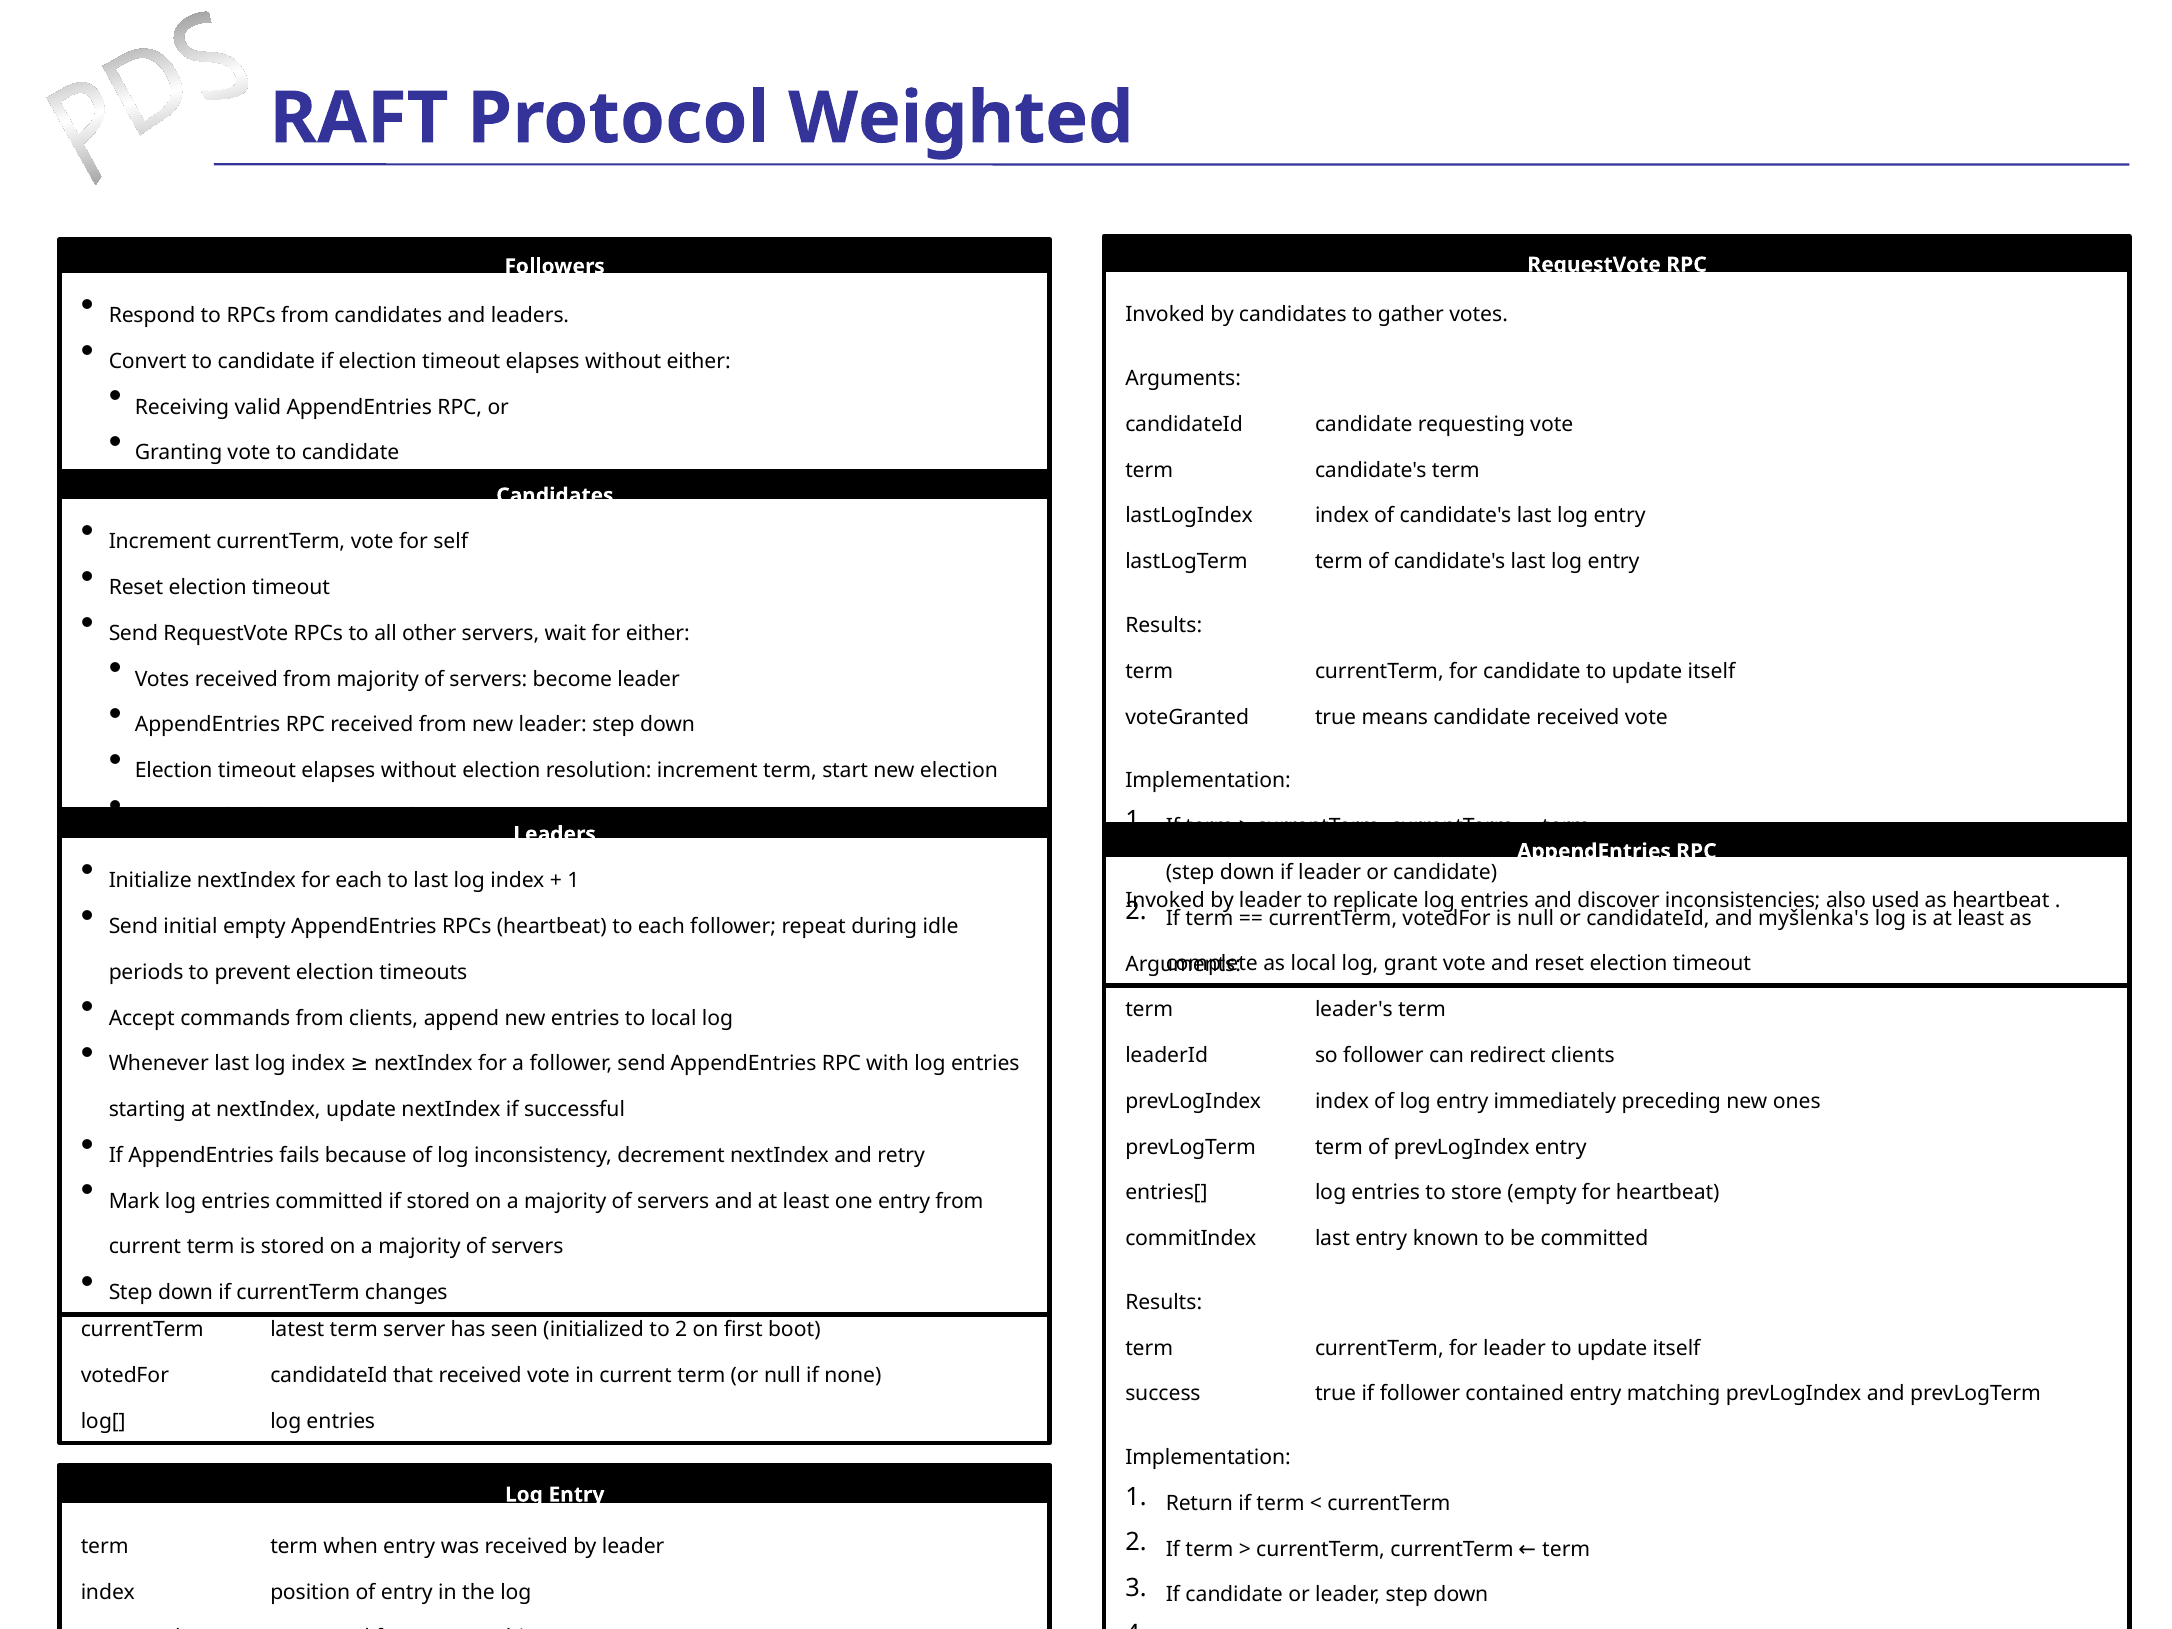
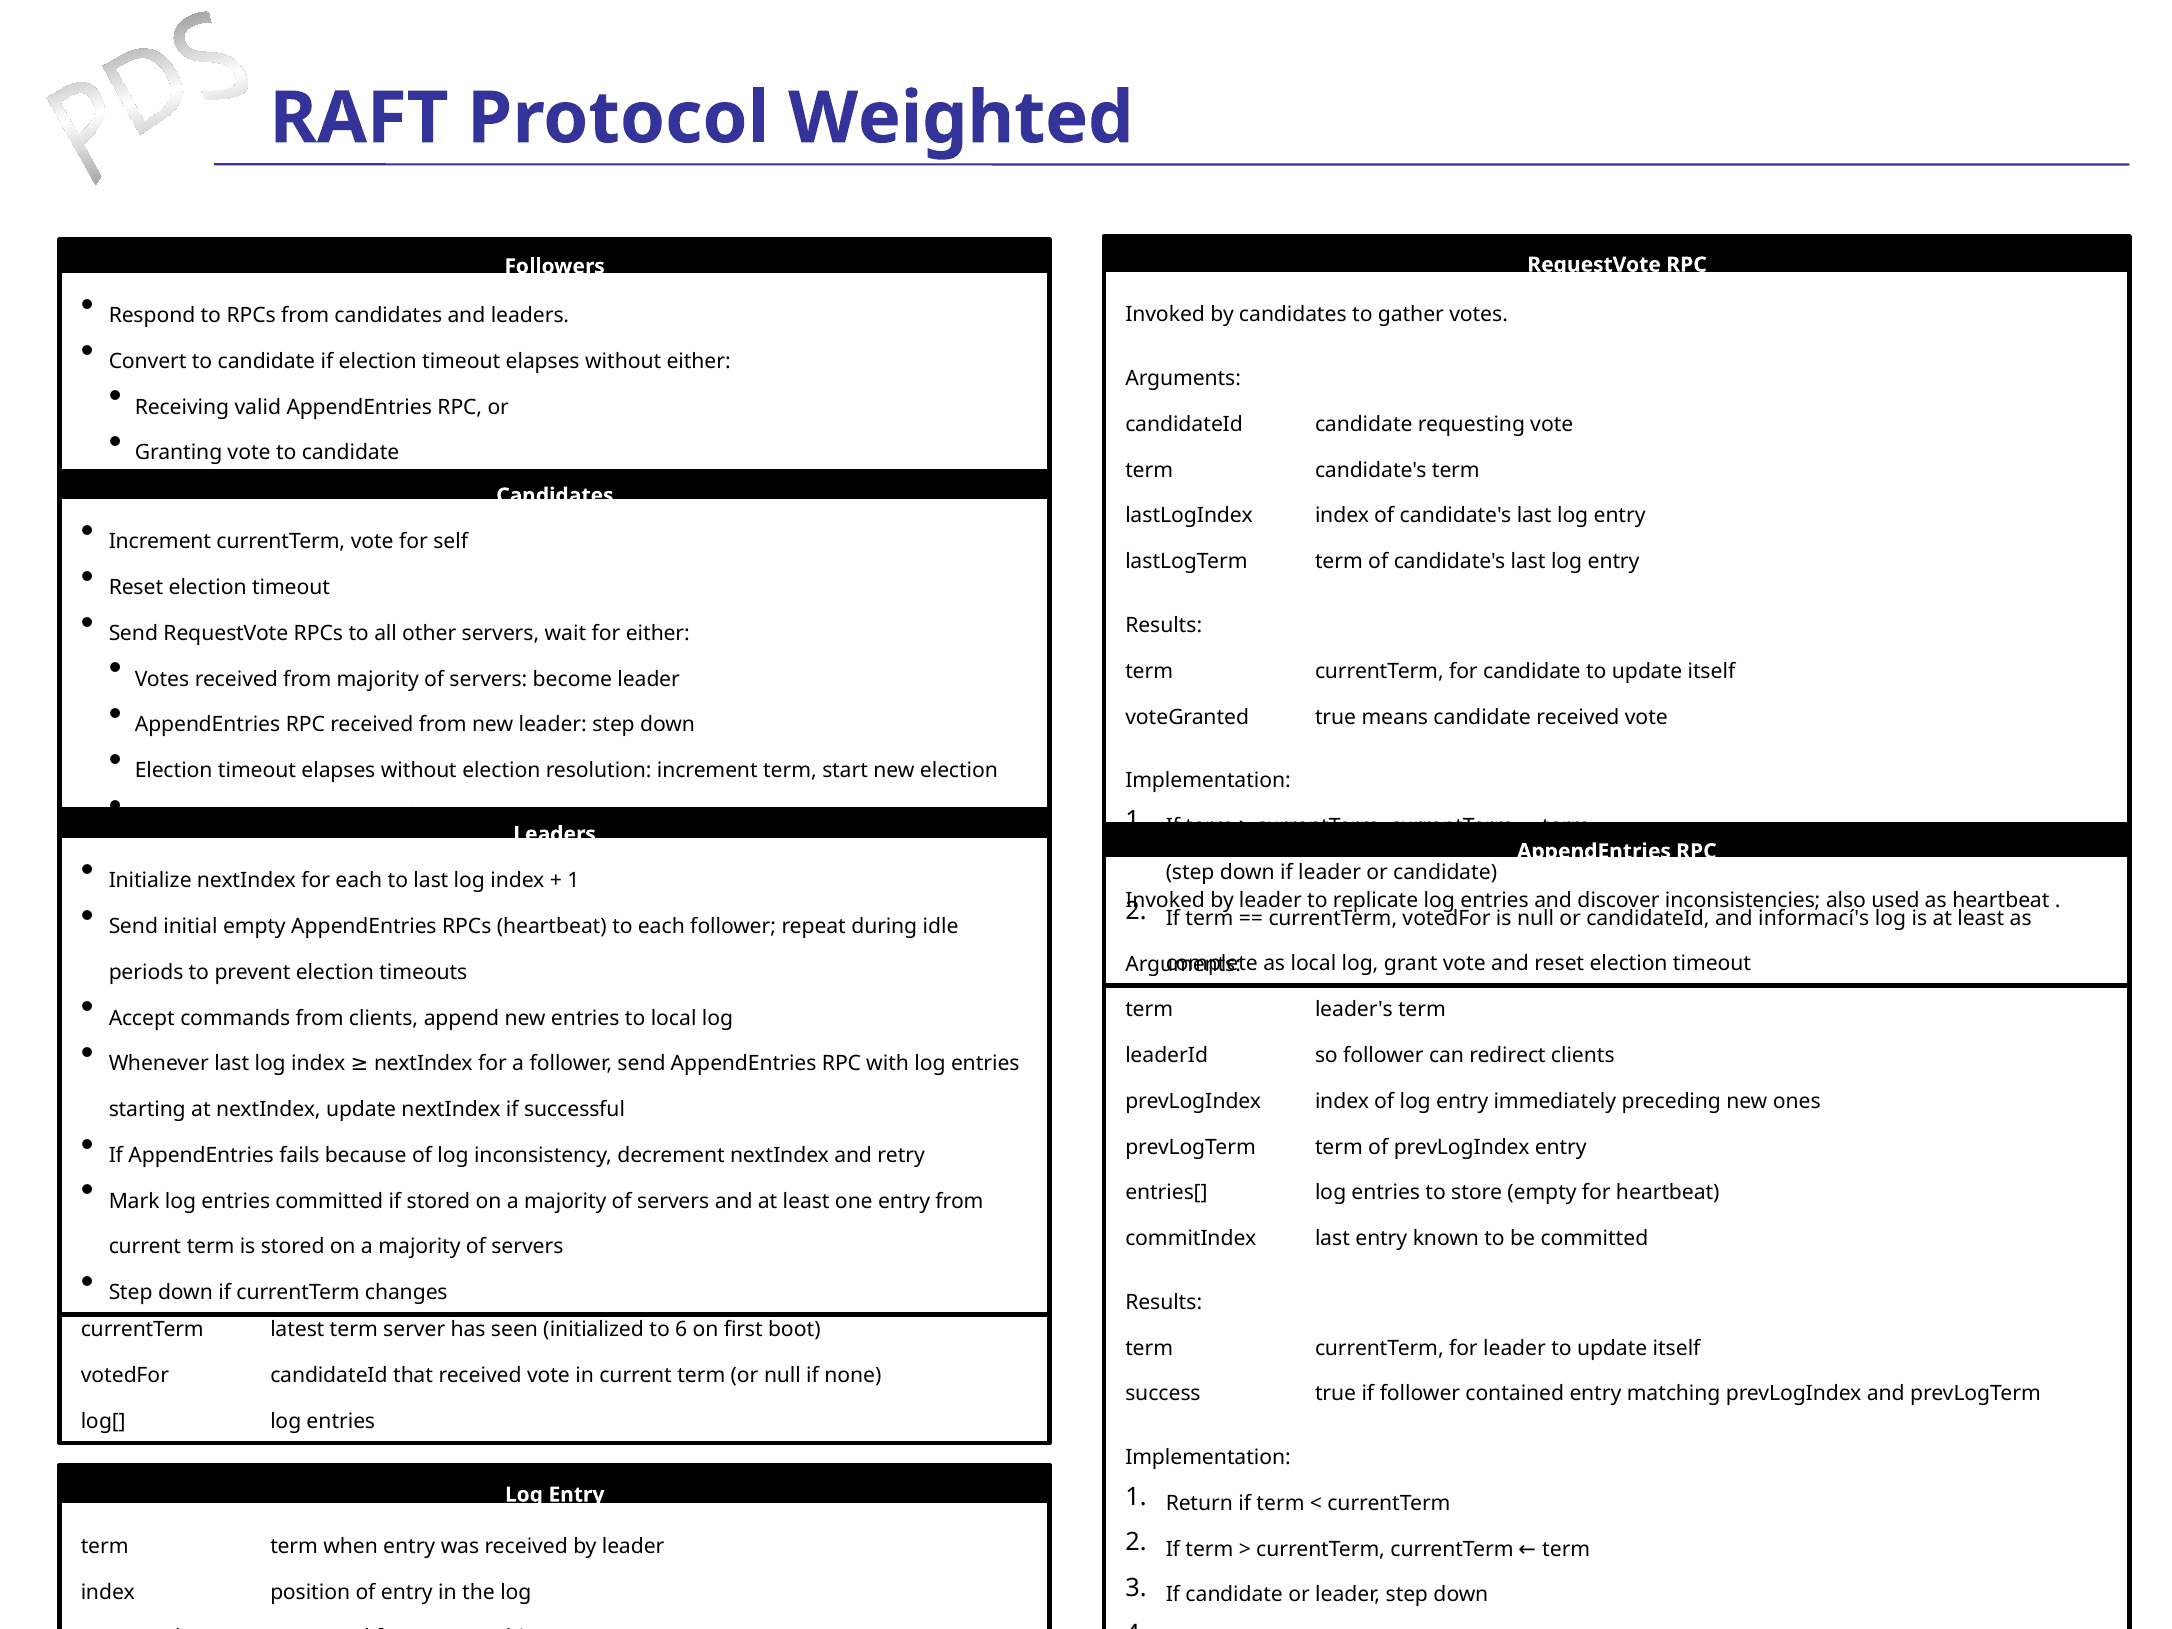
myšlenka's: myšlenka's -> informací's
to 2: 2 -> 6
